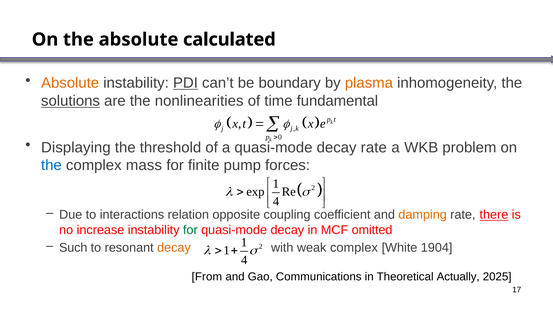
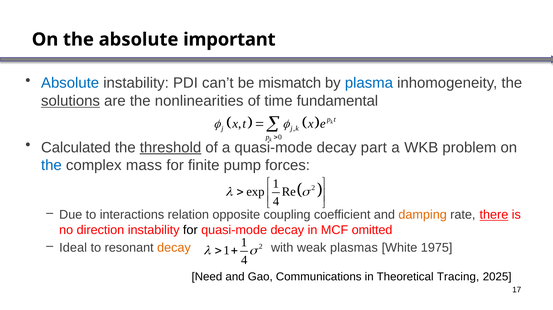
calculated: calculated -> important
Absolute at (70, 83) colour: orange -> blue
PDI underline: present -> none
boundary: boundary -> mismatch
plasma colour: orange -> blue
Displaying: Displaying -> Calculated
threshold underline: none -> present
decay rate: rate -> part
increase: increase -> direction
for at (190, 230) colour: green -> black
Such: Such -> Ideal
weak complex: complex -> plasmas
1904: 1904 -> 1975
From: From -> Need
Actually: Actually -> Tracing
